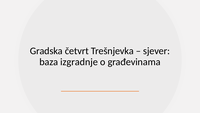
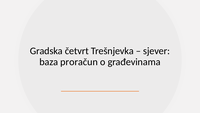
izgradnje: izgradnje -> proračun
